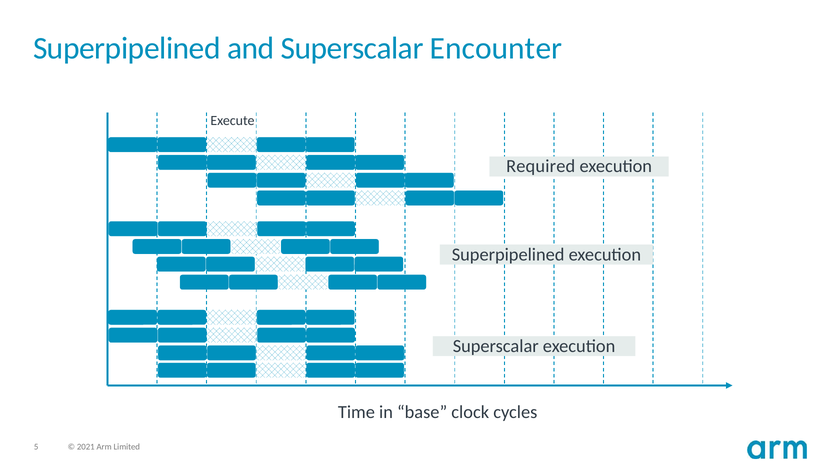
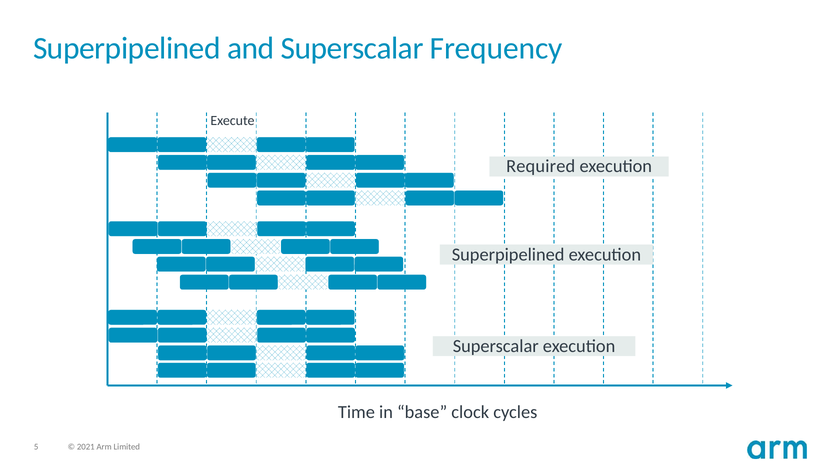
Encounter: Encounter -> Frequency
